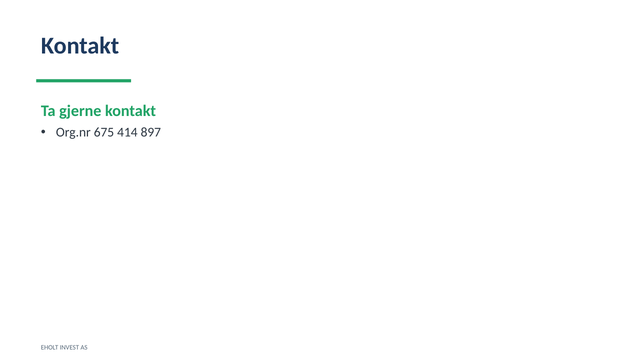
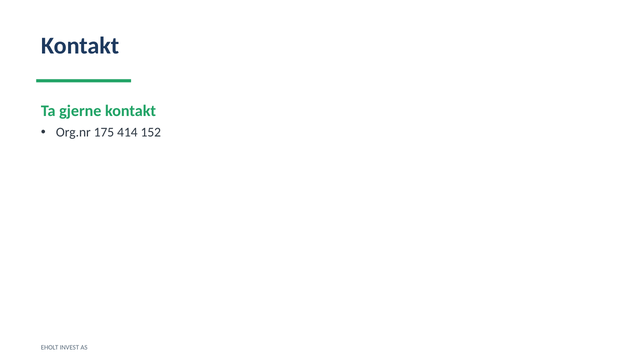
675: 675 -> 175
897: 897 -> 152
